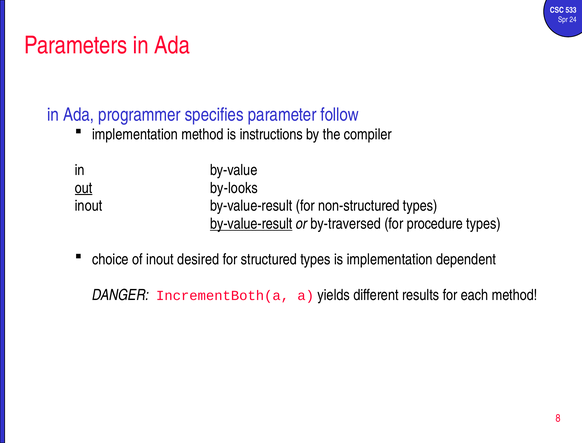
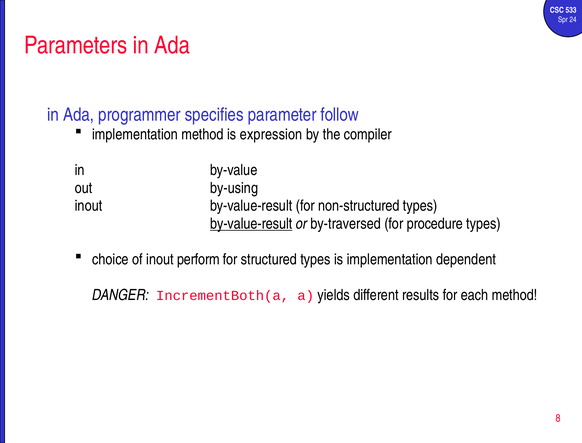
instructions: instructions -> expression
out underline: present -> none
by-looks: by-looks -> by-using
desired: desired -> perform
